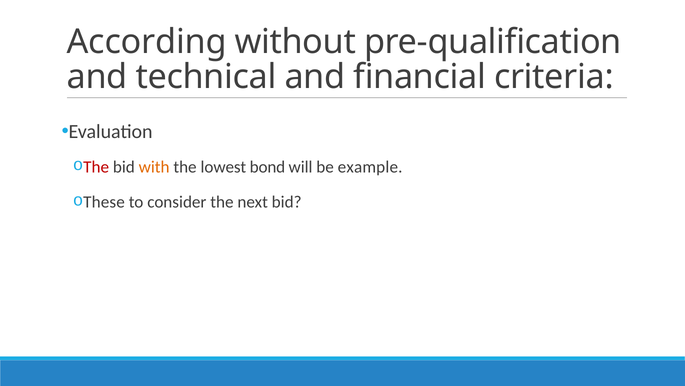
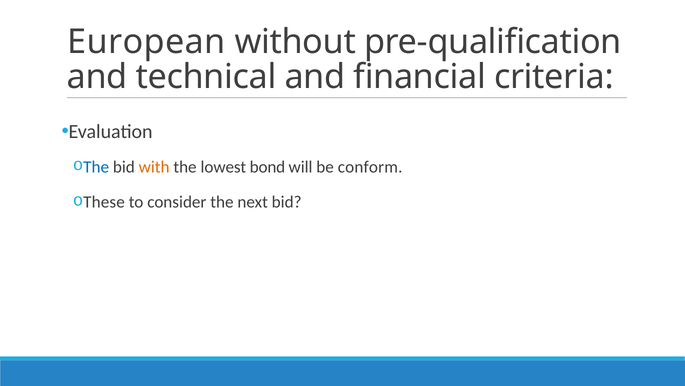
According: According -> European
The at (96, 167) colour: red -> blue
example: example -> conform
